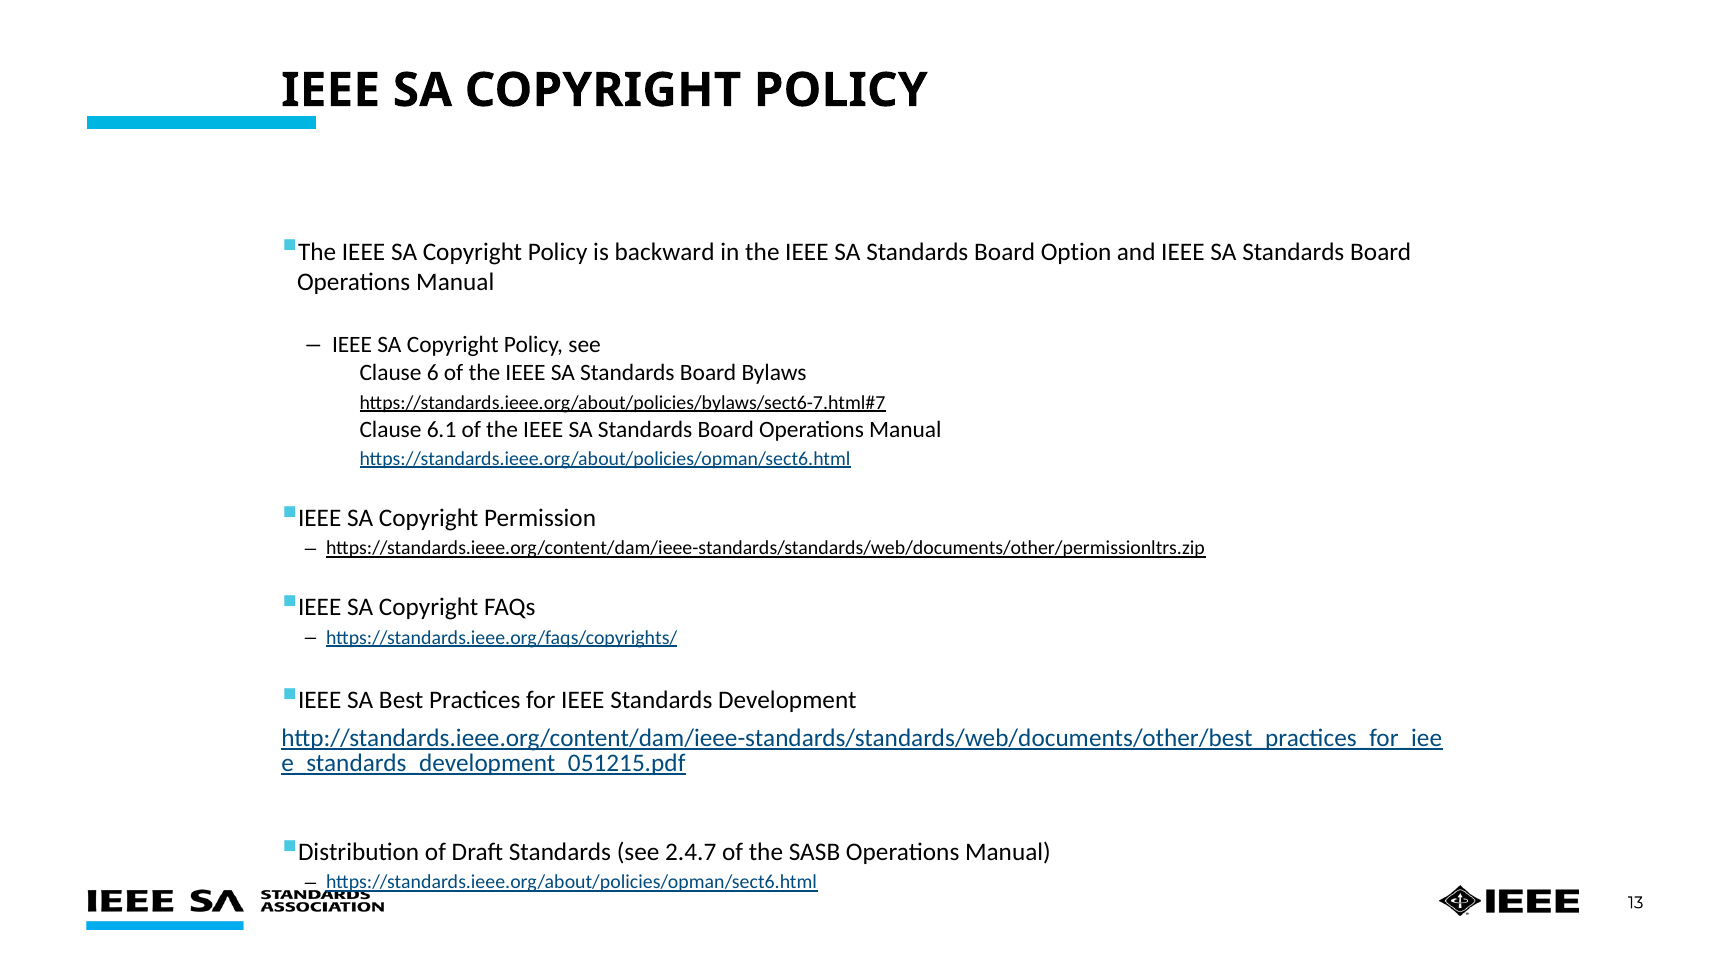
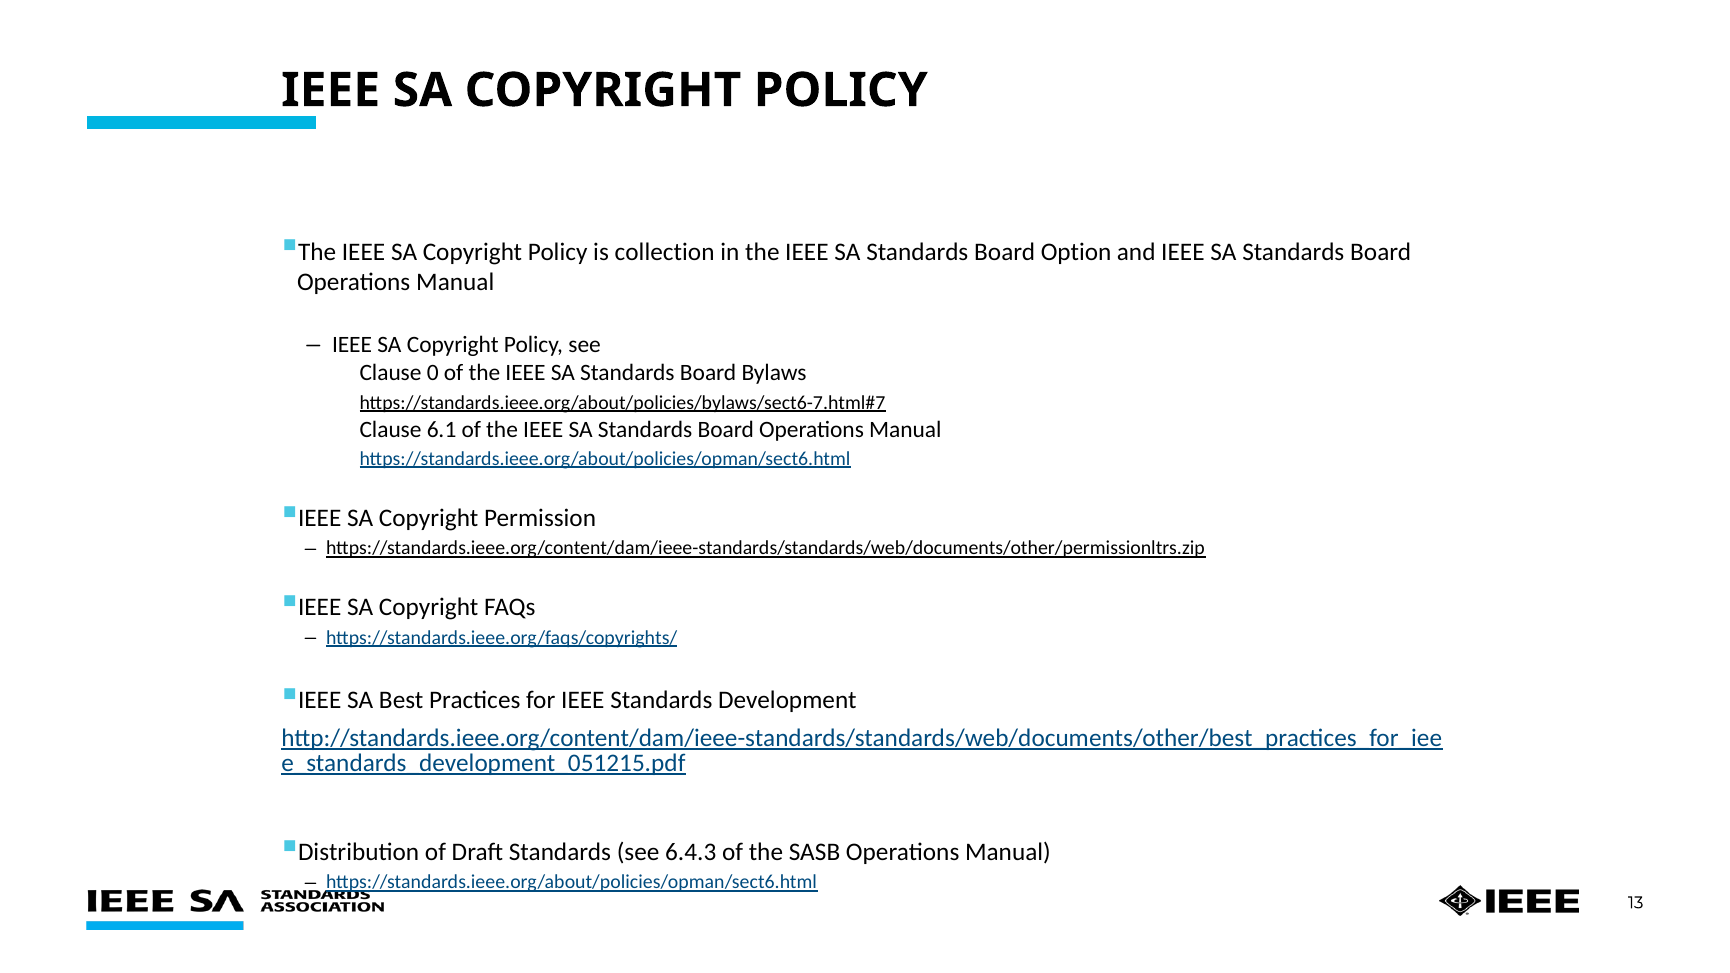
backward: backward -> collection
6: 6 -> 0
2.4.7: 2.4.7 -> 6.4.3
